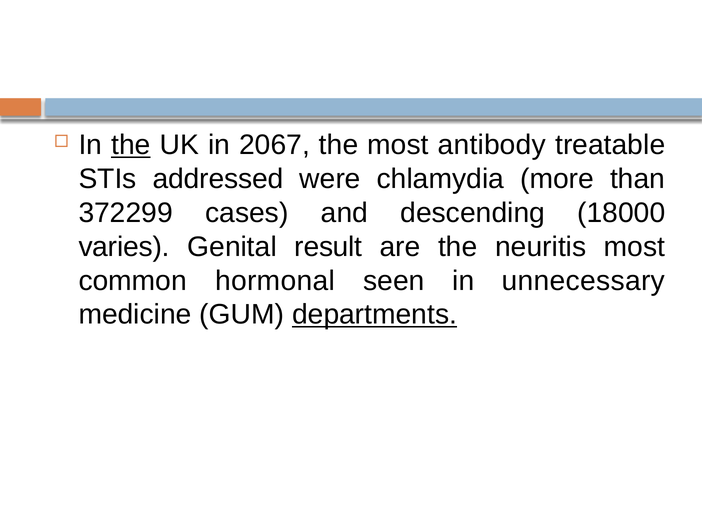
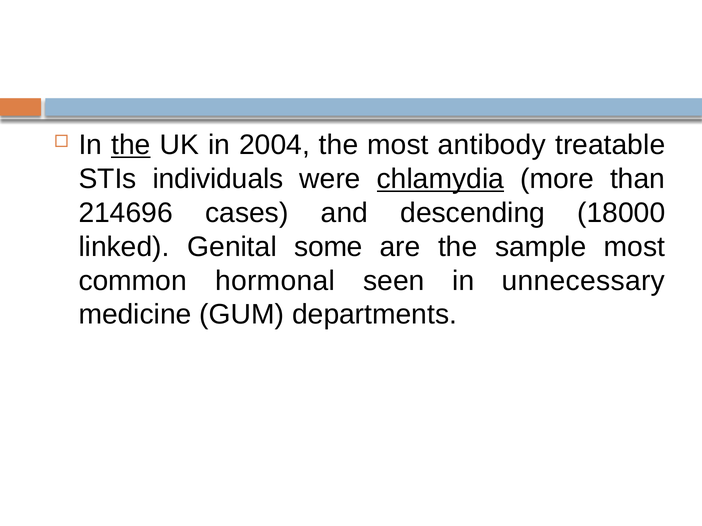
2067: 2067 -> 2004
addressed: addressed -> individuals
chlamydia underline: none -> present
372299: 372299 -> 214696
varies: varies -> linked
result: result -> some
neuritis: neuritis -> sample
departments underline: present -> none
